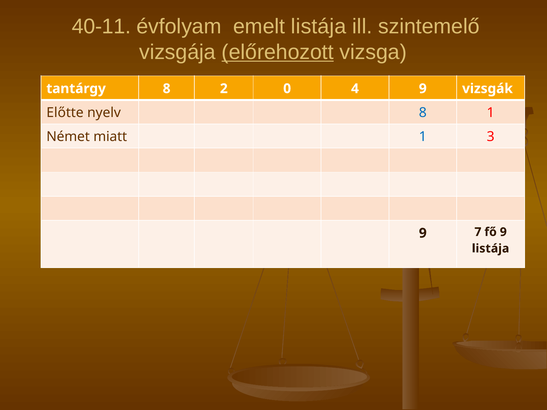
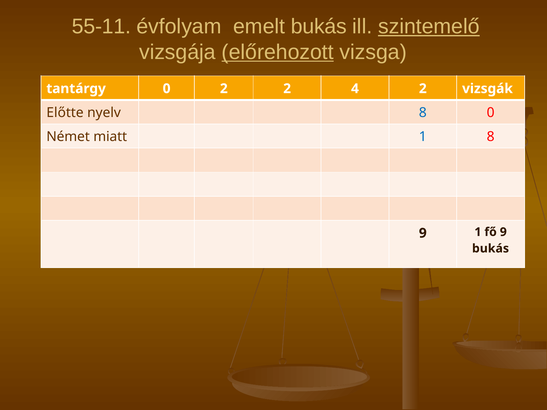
40-11: 40-11 -> 55-11
emelt listája: listája -> bukás
szintemelő underline: none -> present
tantárgy 8: 8 -> 0
2 0: 0 -> 2
4 9: 9 -> 2
8 1: 1 -> 0
1 3: 3 -> 8
9 7: 7 -> 1
listája at (491, 249): listája -> bukás
